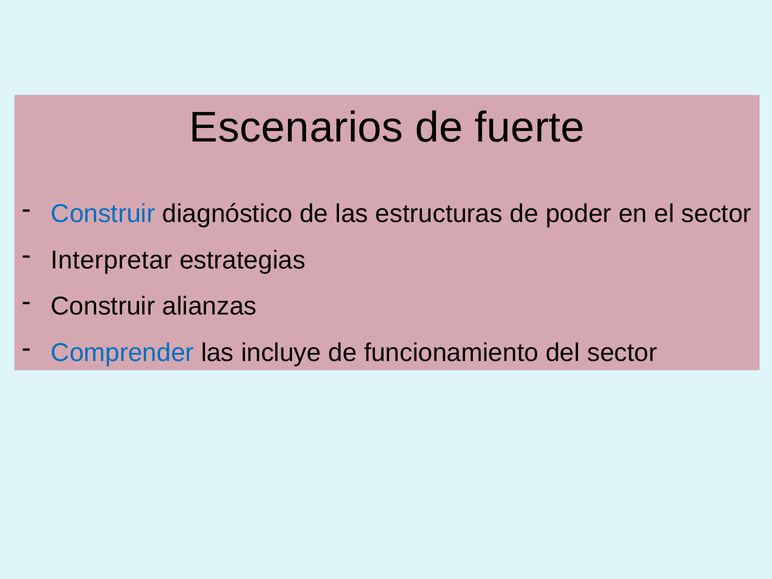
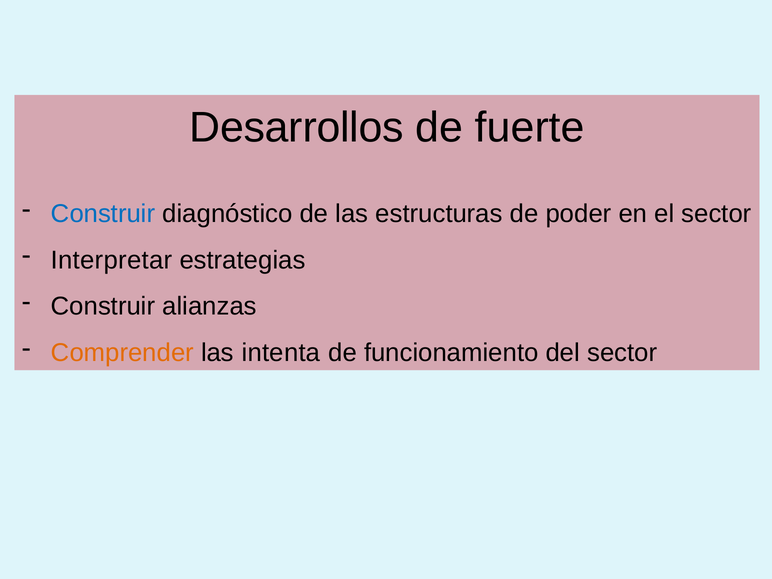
Escenarios: Escenarios -> Desarrollos
Comprender colour: blue -> orange
incluye: incluye -> intenta
